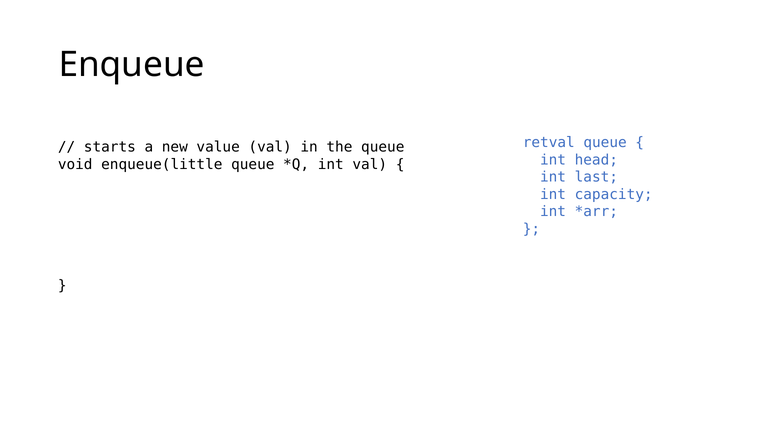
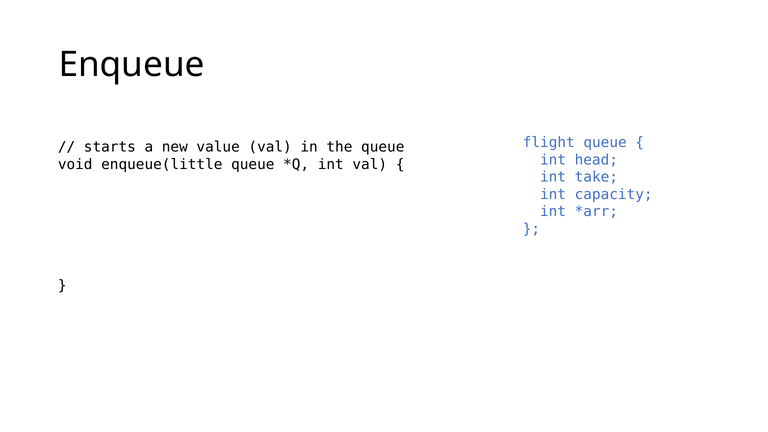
retval: retval -> flight
last: last -> take
